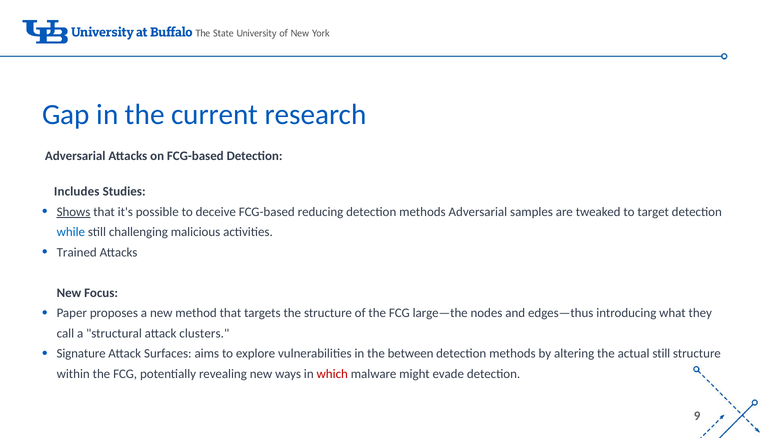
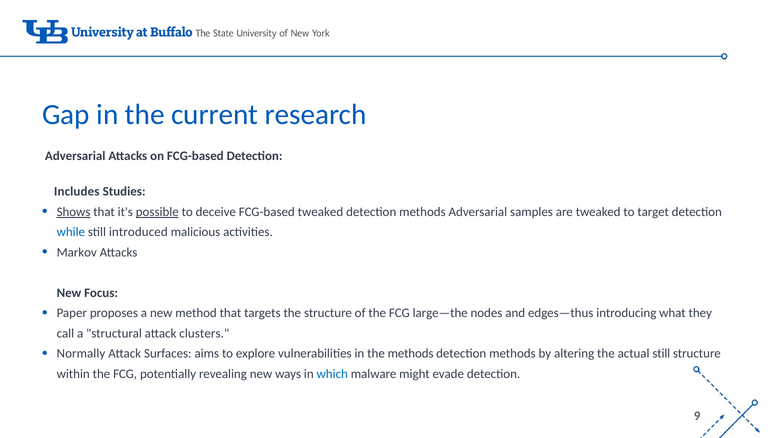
possible underline: none -> present
FCG-based reducing: reducing -> tweaked
challenging: challenging -> introduced
Trained: Trained -> Markov
Signature: Signature -> Normally
the between: between -> methods
which colour: red -> blue
